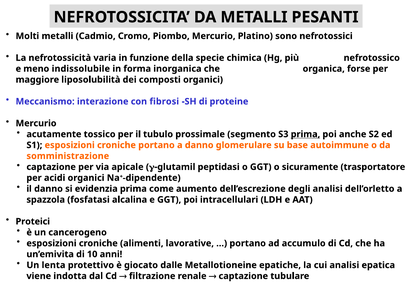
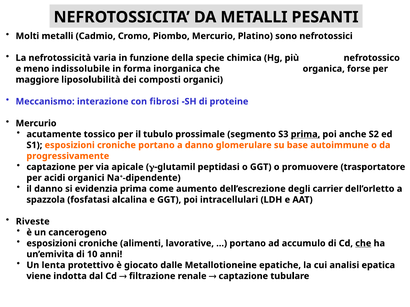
somministrazione: somministrazione -> progressivamente
sicuramente: sicuramente -> promuovere
degli analisi: analisi -> carrier
Proteici: Proteici -> Riveste
che at (363, 244) underline: none -> present
